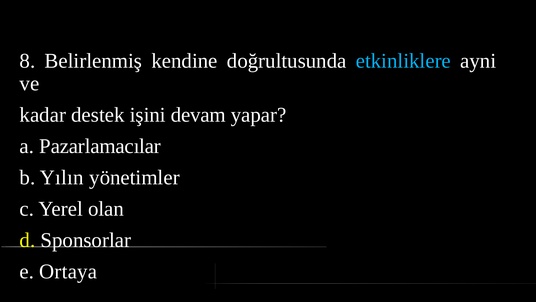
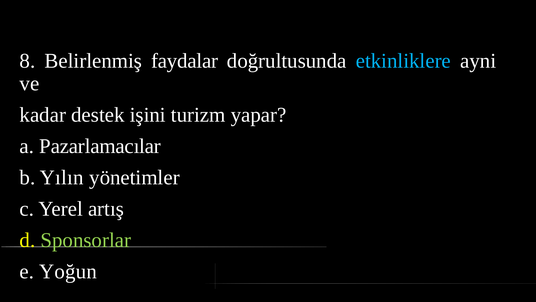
kendine: kendine -> faydalar
devam: devam -> turizm
olan: olan -> artış
Sponsorlar colour: white -> light green
Ortaya: Ortaya -> Yoğun
